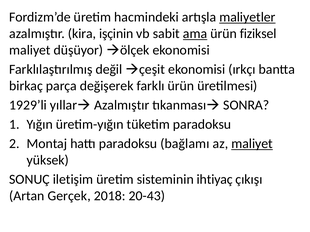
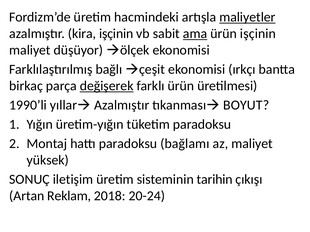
ürün fiziksel: fiziksel -> işçinin
değil: değil -> bağlı
değişerek underline: none -> present
1929’li: 1929’li -> 1990’li
SONRA: SONRA -> BOYUT
maliyet at (252, 144) underline: present -> none
ihtiyaç: ihtiyaç -> tarihin
Gerçek: Gerçek -> Reklam
20-43: 20-43 -> 20-24
